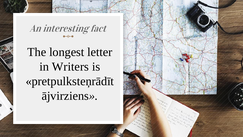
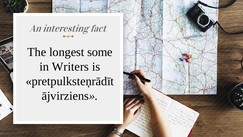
letter: letter -> some
